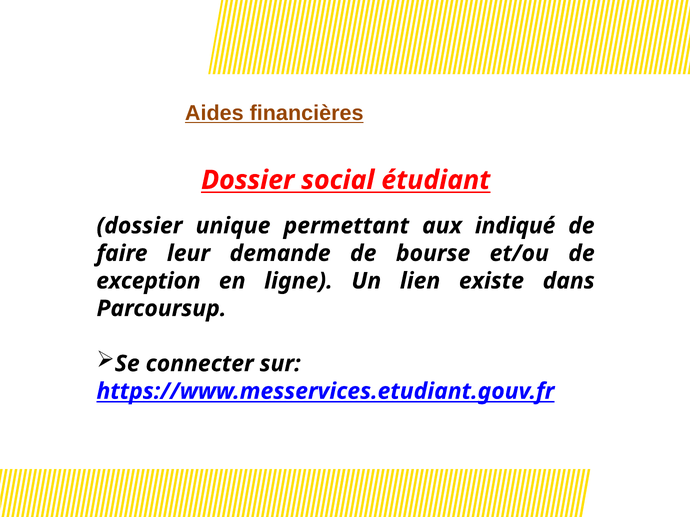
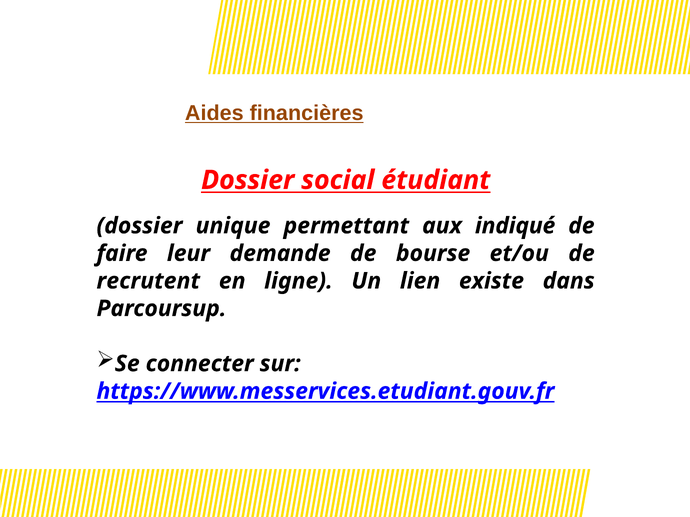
exception: exception -> recrutent
